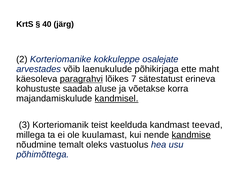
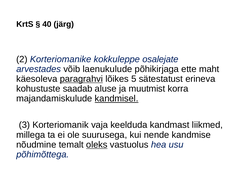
7: 7 -> 5
võetakse: võetakse -> muutmist
teist: teist -> vaja
teevad: teevad -> liikmed
kuulamast: kuulamast -> suurusega
kandmise underline: present -> none
oleks underline: none -> present
